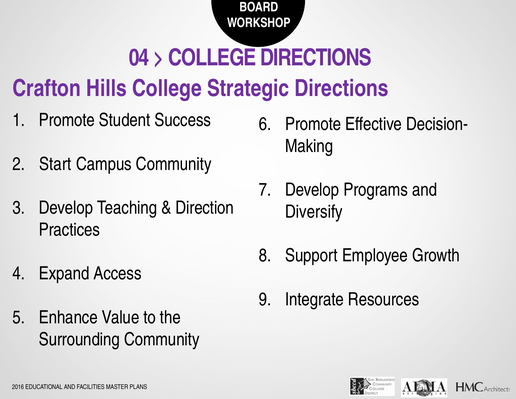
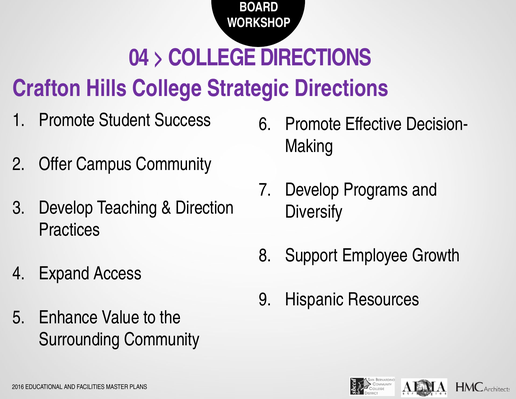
Start: Start -> Offer
Integrate: Integrate -> Hispanic
